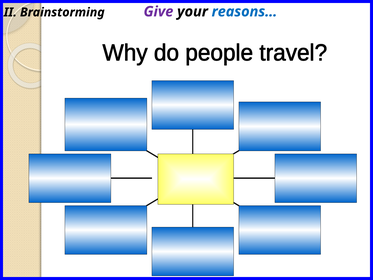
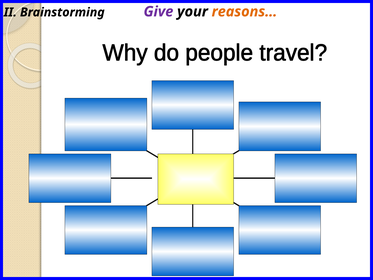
reasons… colour: blue -> orange
